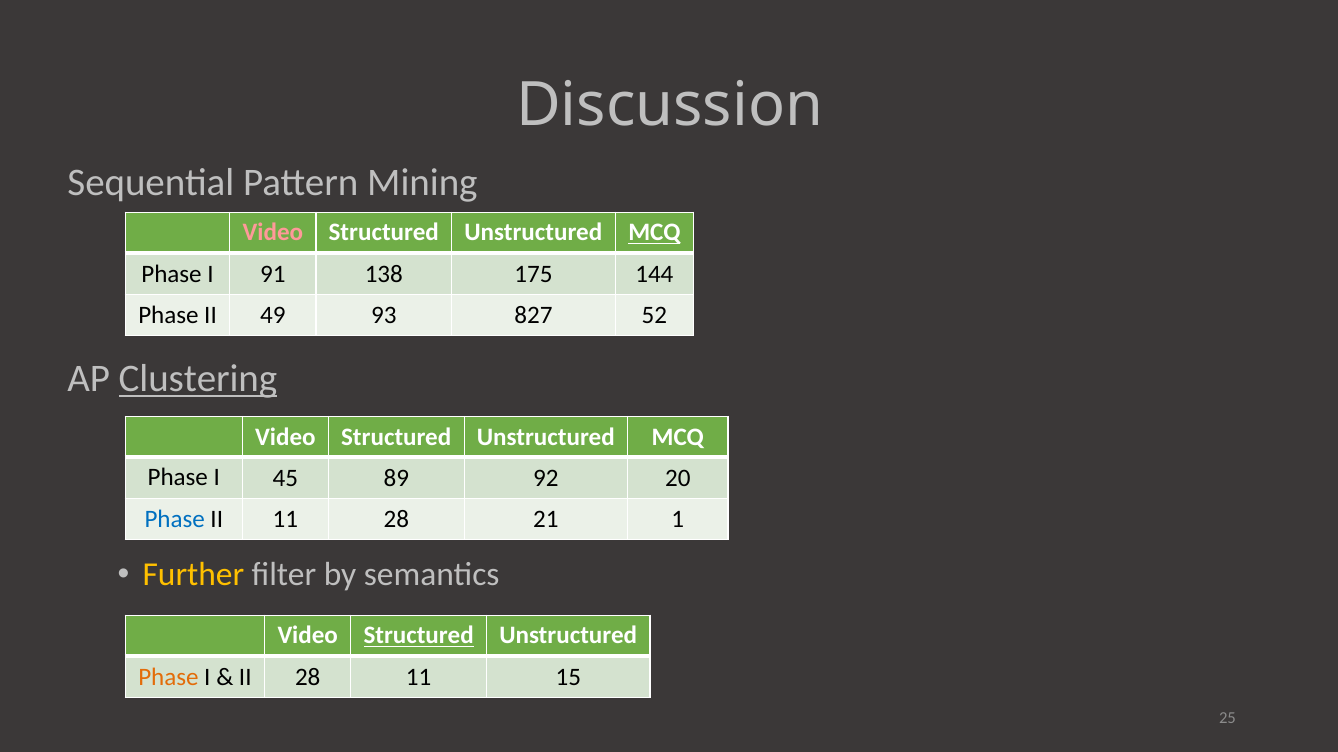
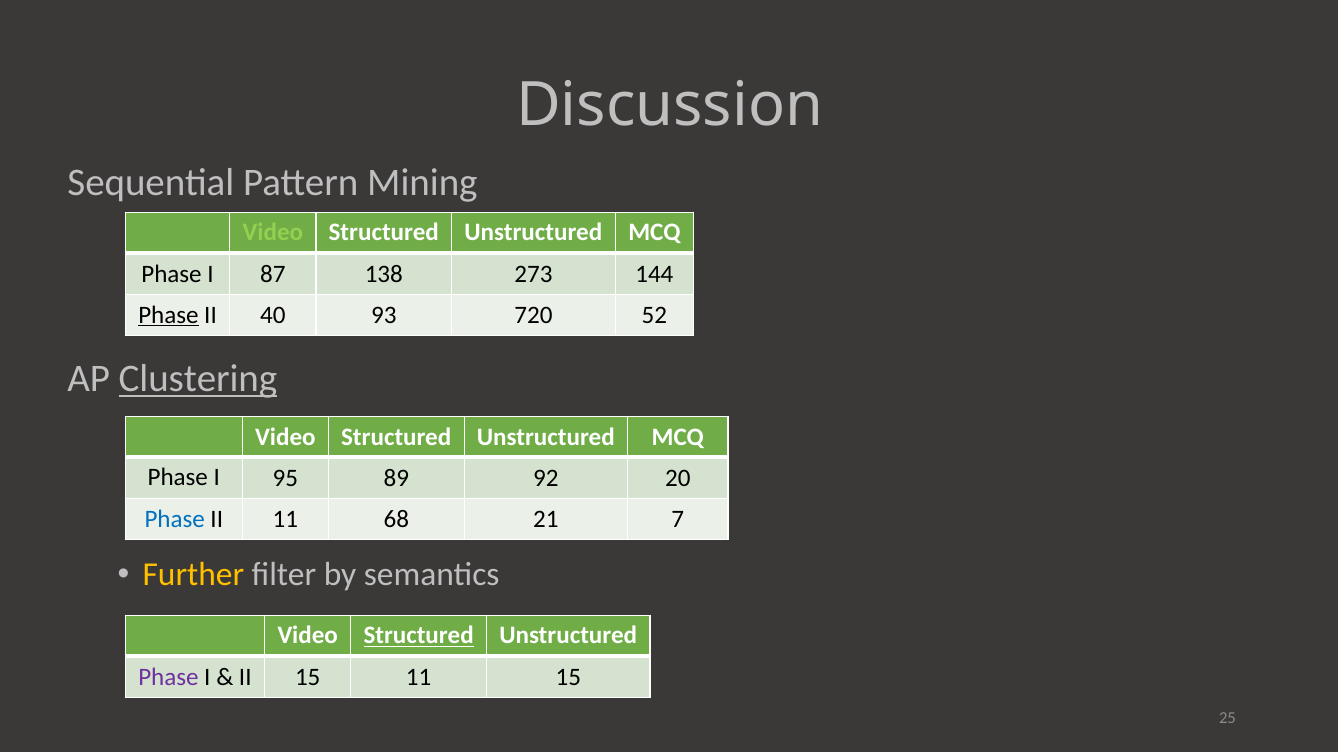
Video at (273, 233) colour: pink -> light green
MCQ at (654, 233) underline: present -> none
91: 91 -> 87
175: 175 -> 273
Phase at (168, 315) underline: none -> present
49: 49 -> 40
827: 827 -> 720
45: 45 -> 95
11 28: 28 -> 68
1: 1 -> 7
Phase at (168, 677) colour: orange -> purple
II 28: 28 -> 15
